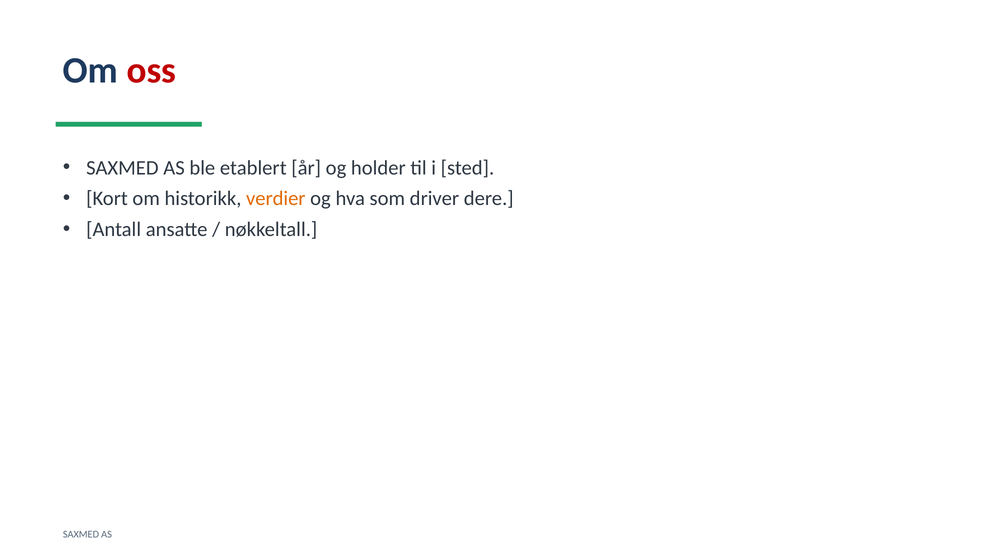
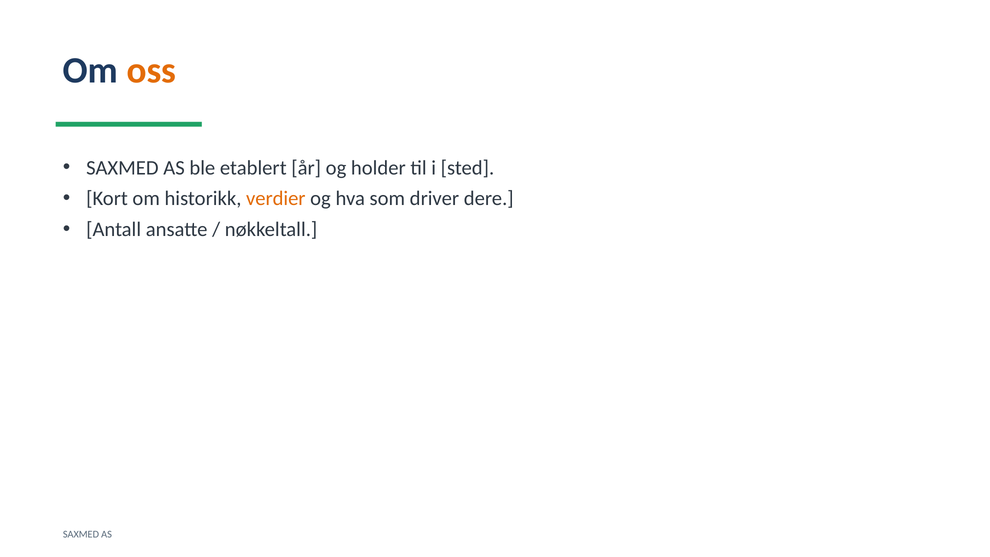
oss colour: red -> orange
